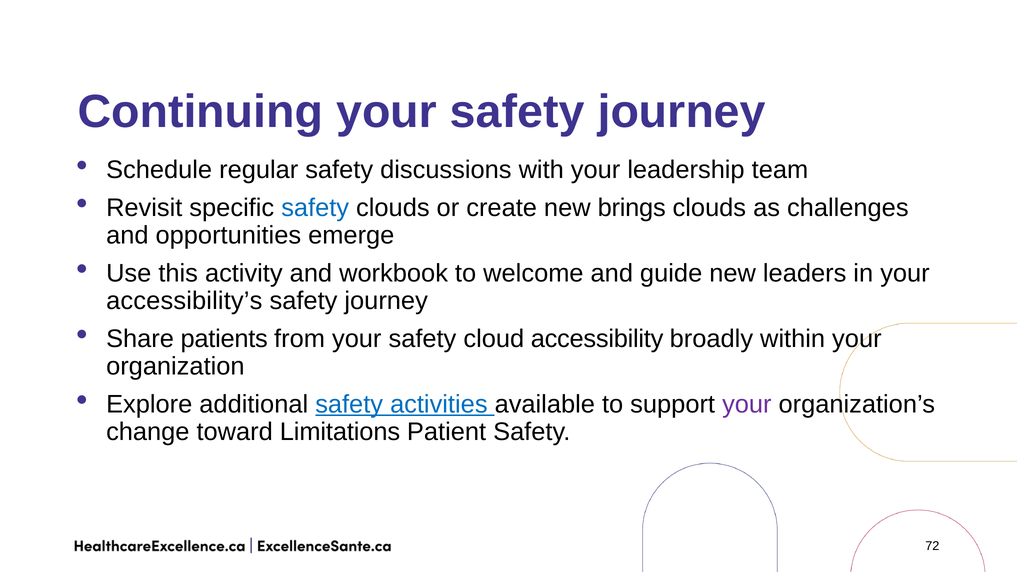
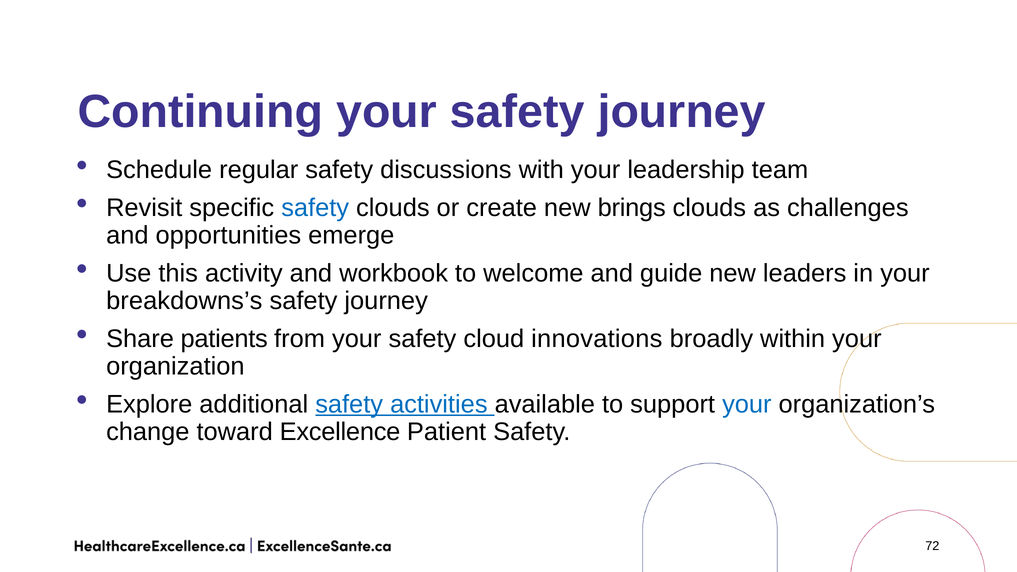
accessibility’s: accessibility’s -> breakdowns’s
accessibility: accessibility -> innovations
your at (747, 404) colour: purple -> blue
Limitations: Limitations -> Excellence
